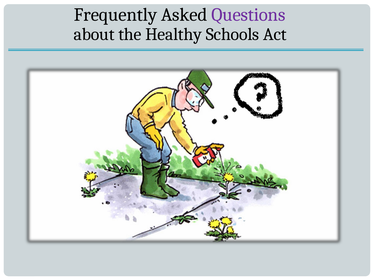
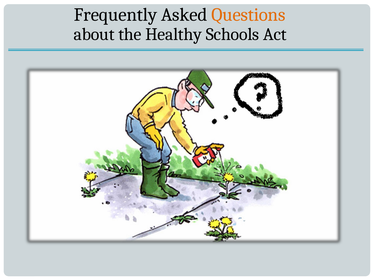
Questions colour: purple -> orange
